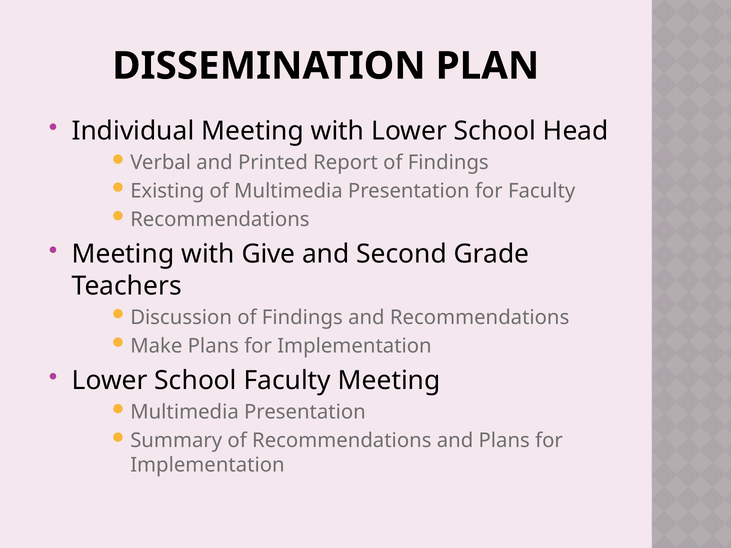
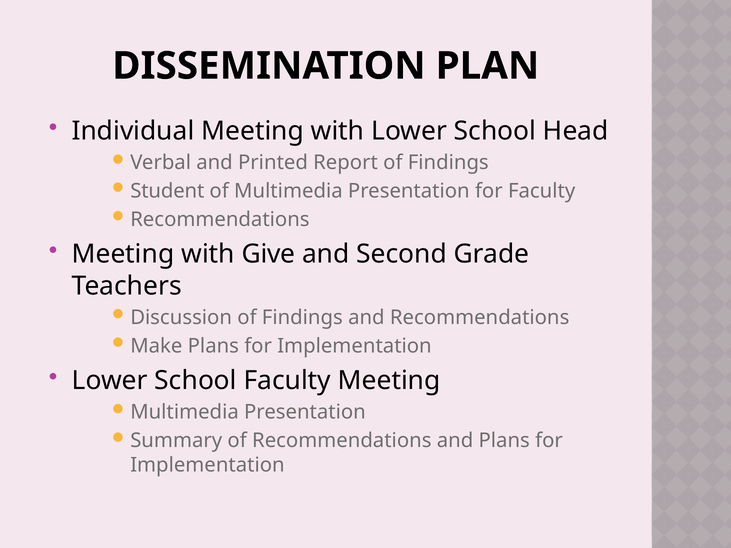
Existing: Existing -> Student
